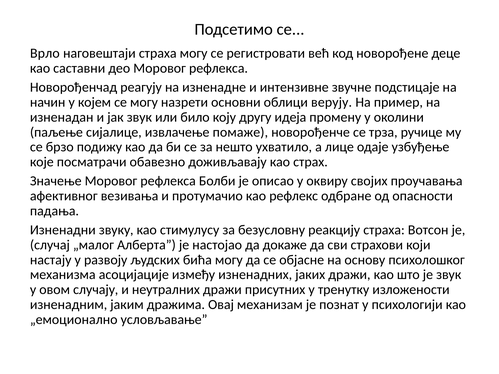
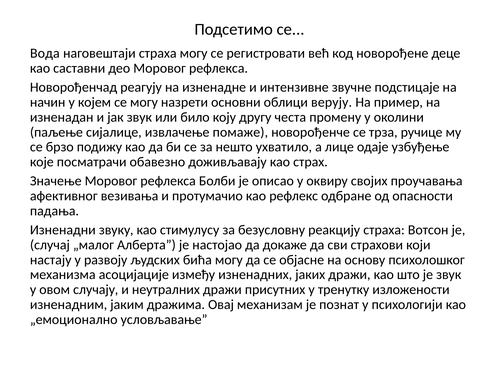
Врло: Врло -> Вода
идеја: идеја -> честа
